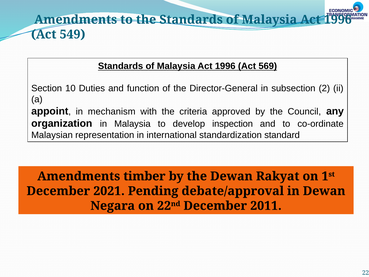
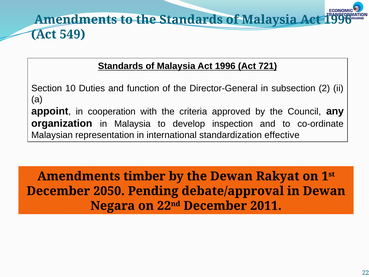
569: 569 -> 721
mechanism: mechanism -> cooperation
standard: standard -> effective
2021: 2021 -> 2050
